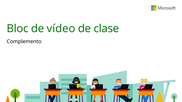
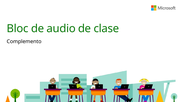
vídeo: vídeo -> audio
